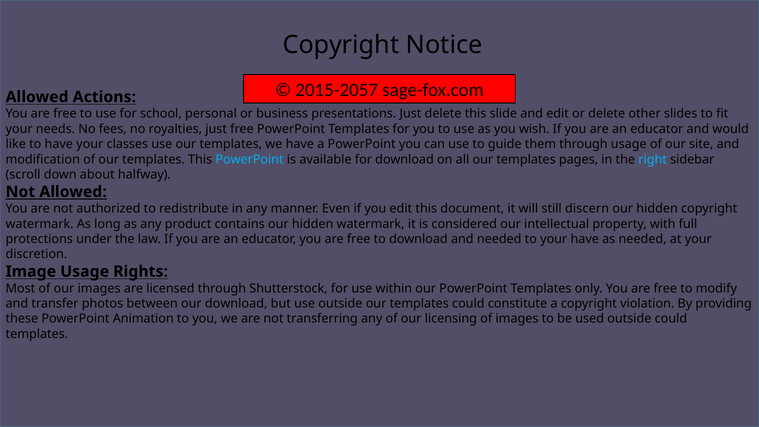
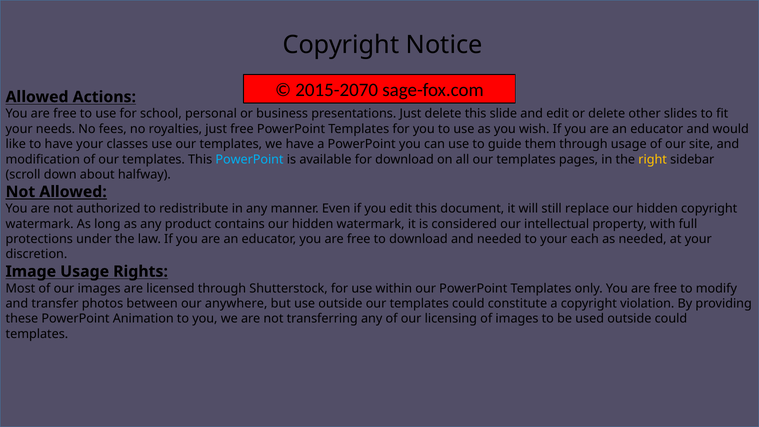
2015-2057: 2015-2057 -> 2015-2070
right colour: light blue -> yellow
discern: discern -> replace
your have: have -> each
our download: download -> anywhere
